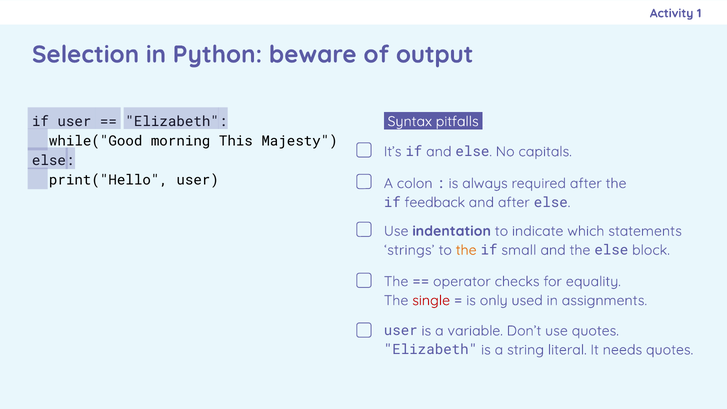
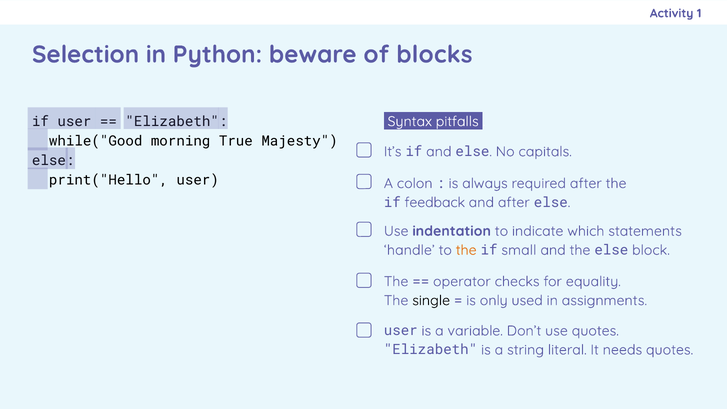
output: output -> blocks
This: This -> True
strings: strings -> handle
single colour: red -> black
